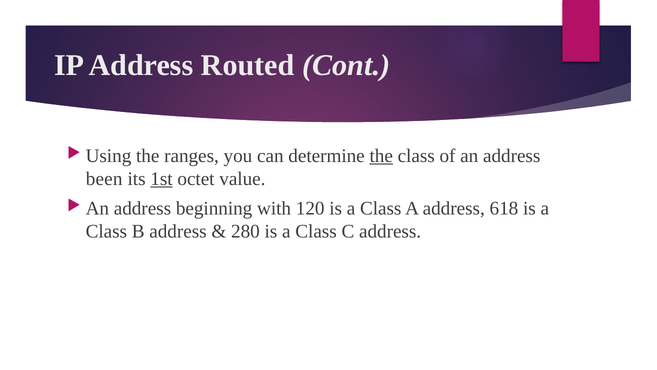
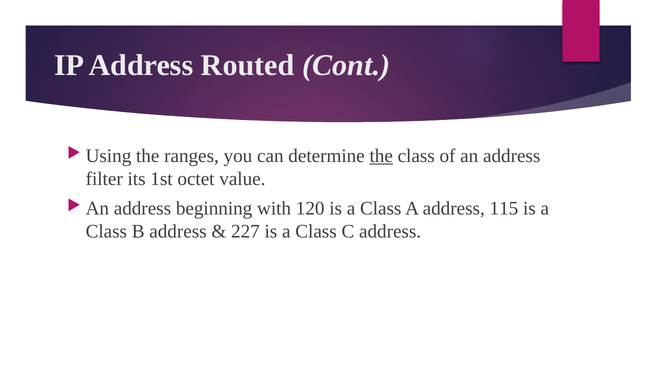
been: been -> filter
1st underline: present -> none
618: 618 -> 115
280: 280 -> 227
